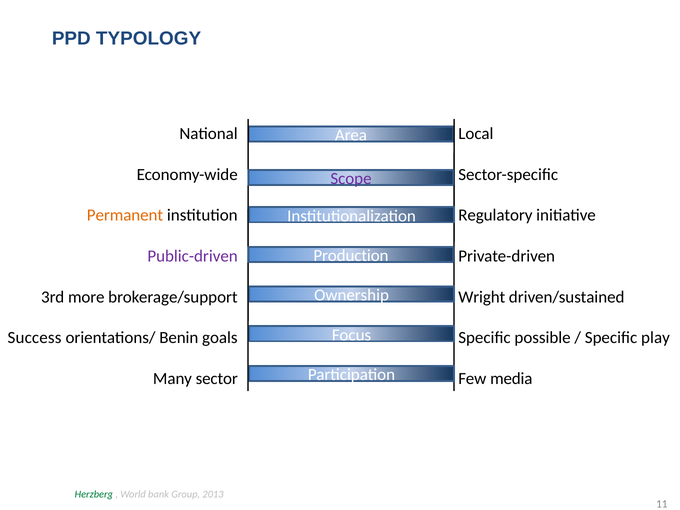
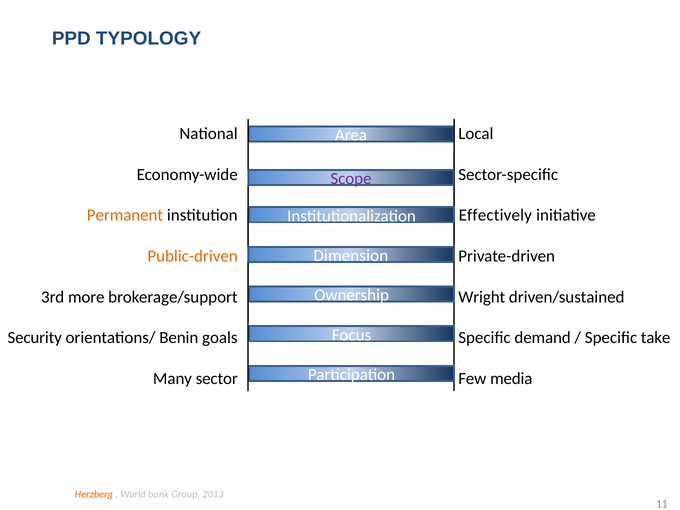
Regulatory: Regulatory -> Effectively
Production: Production -> Dimension
Public-driven colour: purple -> orange
Success: Success -> Security
possible: possible -> demand
play: play -> take
Herzberg colour: green -> orange
